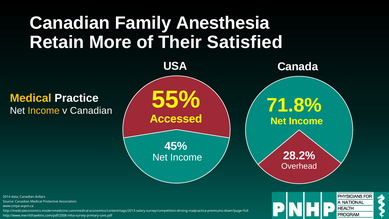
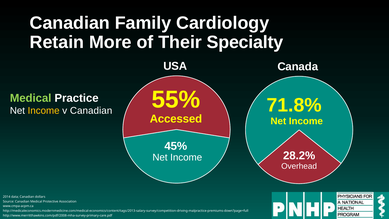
Anesthesia: Anesthesia -> Cardiology
Satisfied: Satisfied -> Specialty
Medical at (31, 98) colour: yellow -> light green
